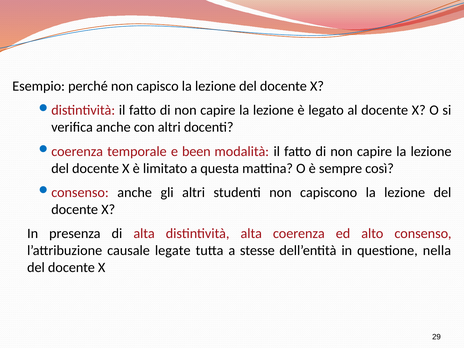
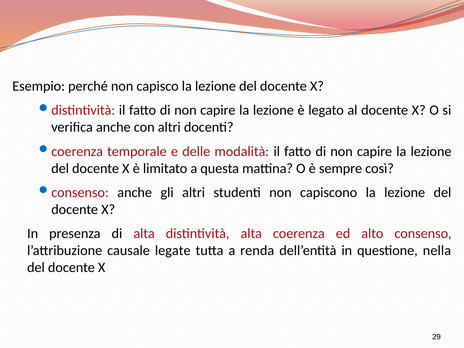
been: been -> delle
stesse: stesse -> renda
